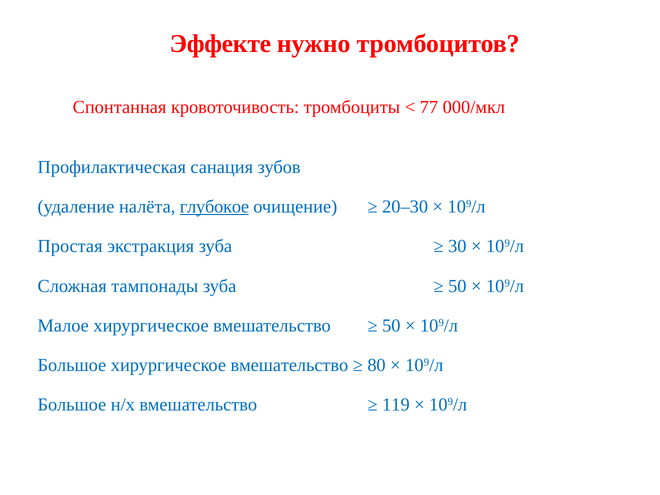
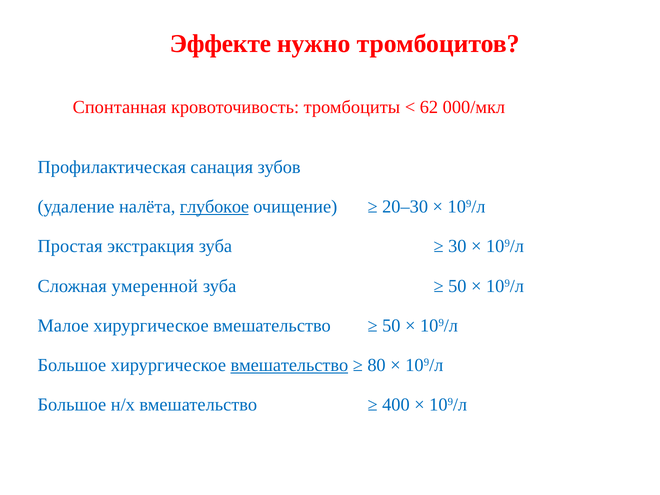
77: 77 -> 62
тампонады: тампонады -> умеренной
вмешательство at (289, 365) underline: none -> present
119: 119 -> 400
